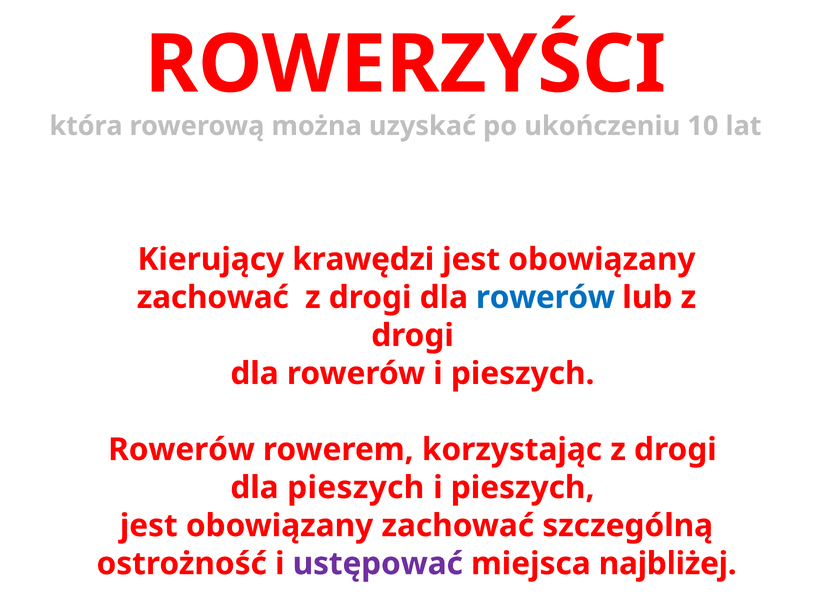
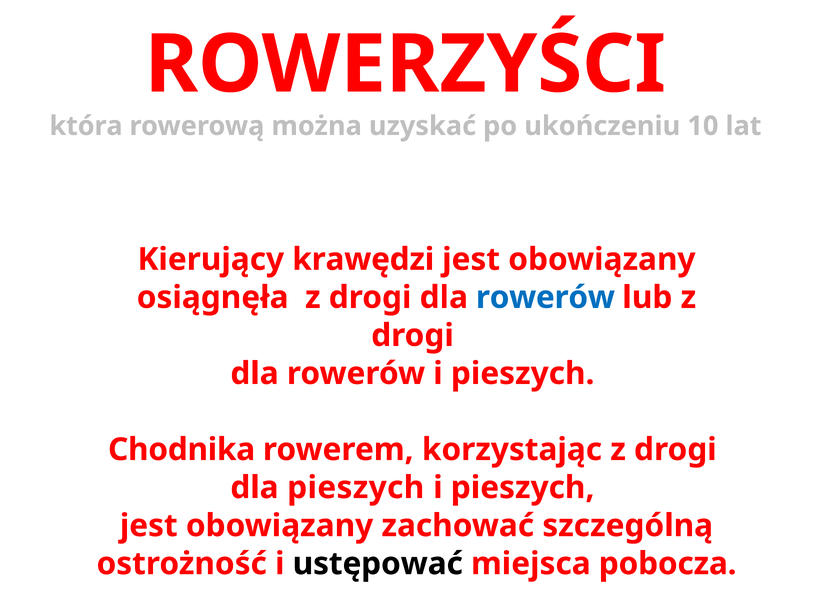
zachować at (213, 297): zachować -> osiągnęła
Rowerów at (181, 449): Rowerów -> Chodnika
ustępować colour: purple -> black
najbliżej: najbliżej -> pobocza
